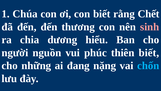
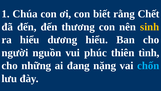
sinh colour: pink -> yellow
ra chia: chia -> hiểu
thiên biết: biết -> tình
